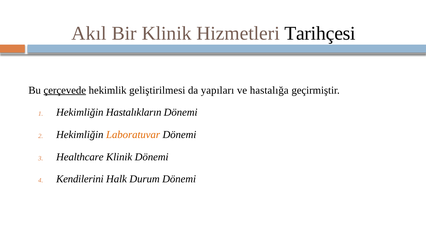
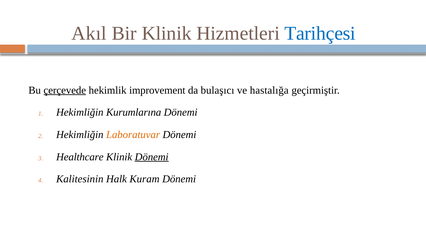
Tarihçesi colour: black -> blue
geliştirilmesi: geliştirilmesi -> improvement
yapıları: yapıları -> bulaşıcı
Hastalıkların: Hastalıkların -> Kurumlarına
Dönemi at (152, 157) underline: none -> present
Kendilerini: Kendilerini -> Kalitesinin
Durum: Durum -> Kuram
